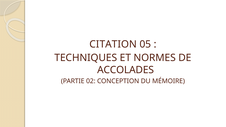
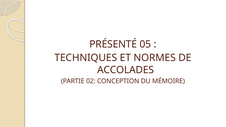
CITATION: CITATION -> PRÉSENTÉ
